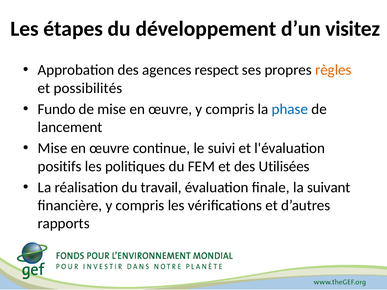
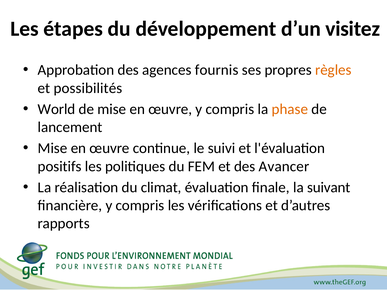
respect: respect -> fournis
Fundo: Fundo -> World
phase colour: blue -> orange
Utilisées: Utilisées -> Avancer
travail: travail -> climat
